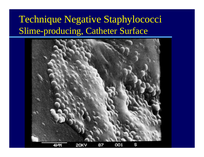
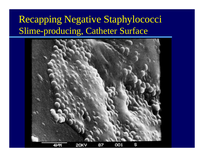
Technique: Technique -> Recapping
